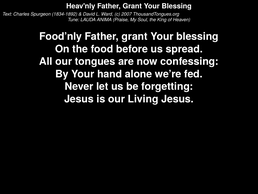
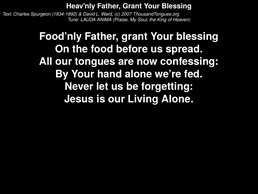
Living Jesus: Jesus -> Alone
